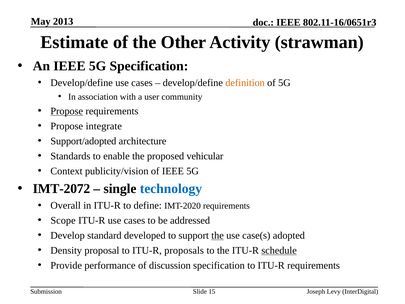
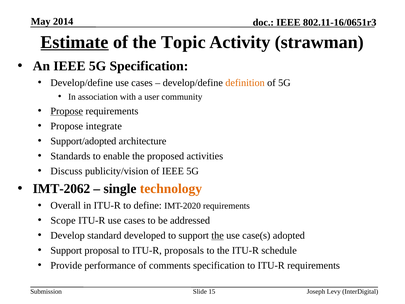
2013: 2013 -> 2014
Estimate underline: none -> present
Other: Other -> Topic
vehicular: vehicular -> activities
Context: Context -> Discuss
IMT-2072: IMT-2072 -> IMT-2062
technology colour: blue -> orange
Density at (66, 250): Density -> Support
schedule underline: present -> none
discussion: discussion -> comments
